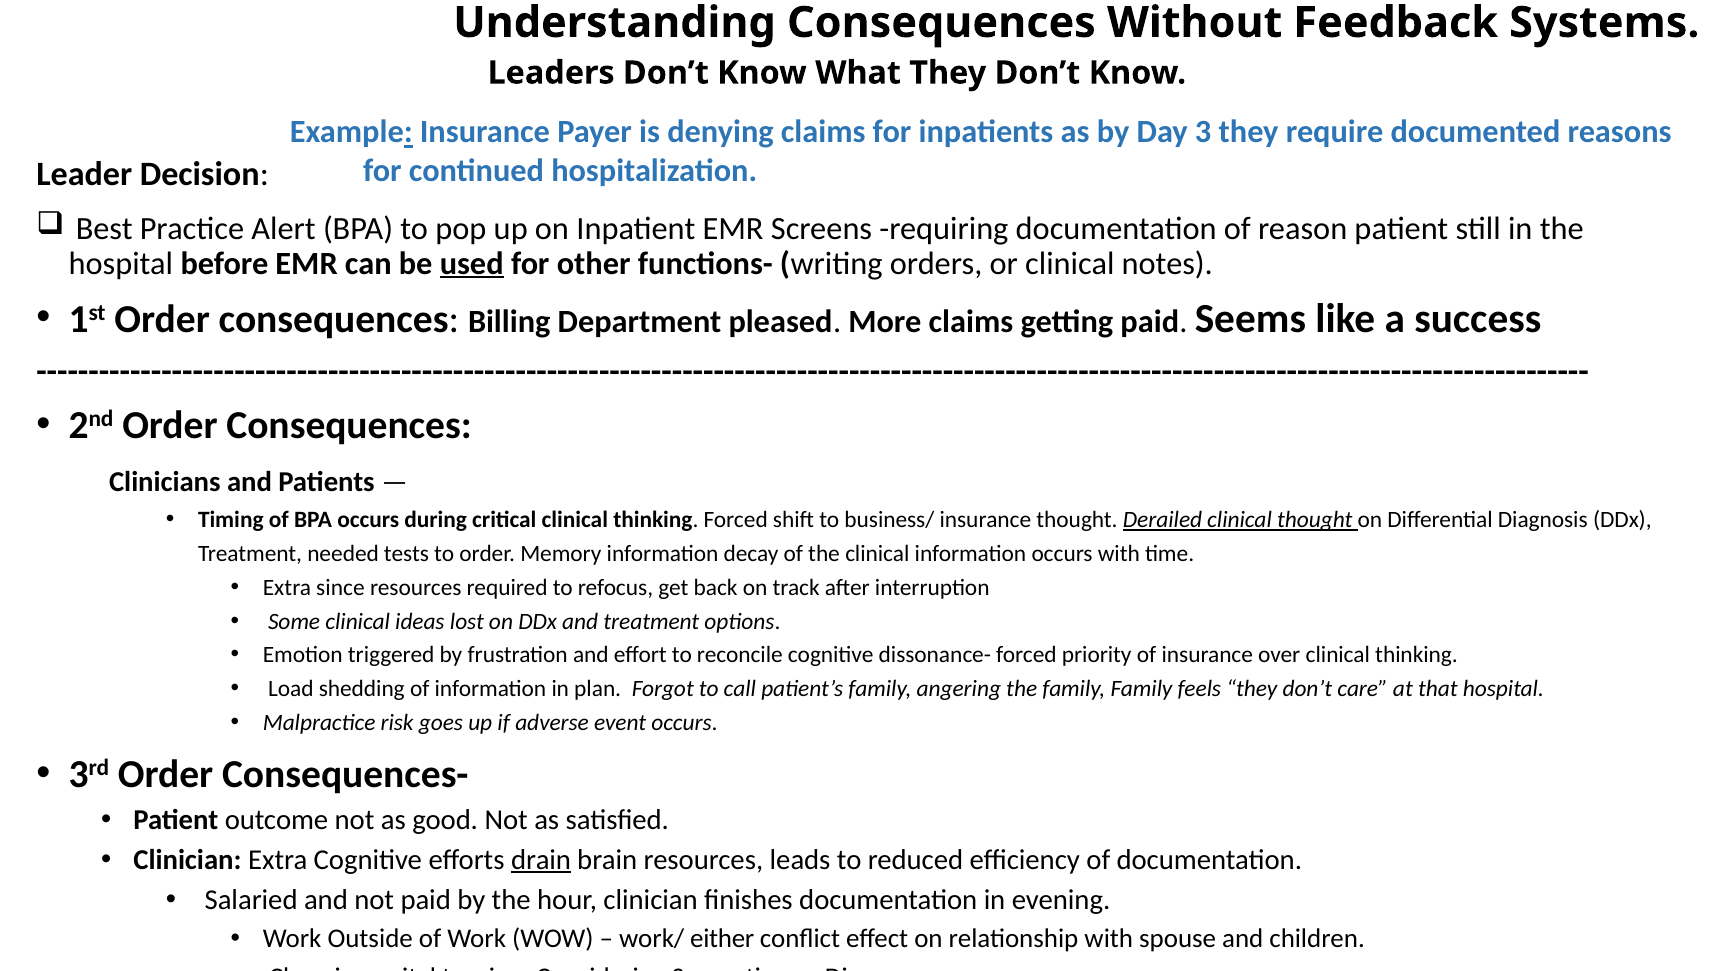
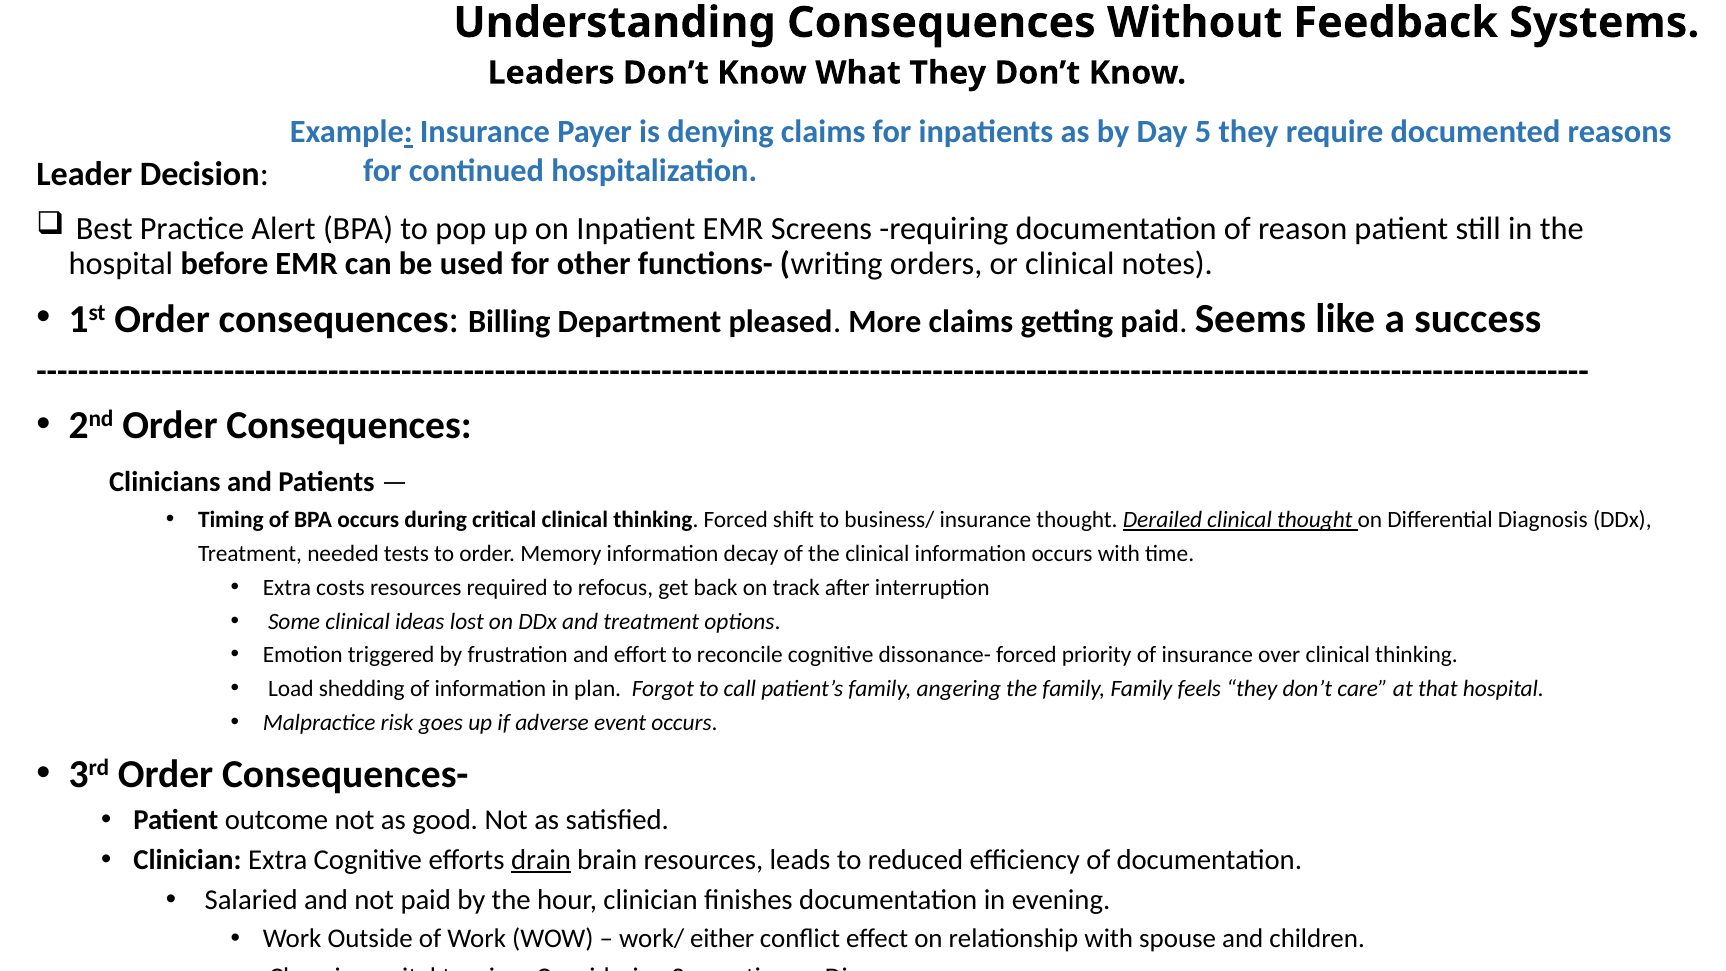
3: 3 -> 5
used underline: present -> none
since: since -> costs
